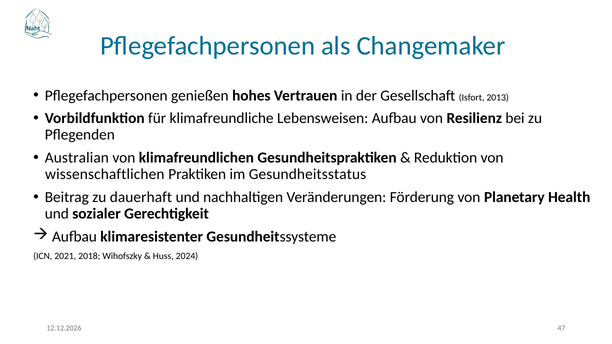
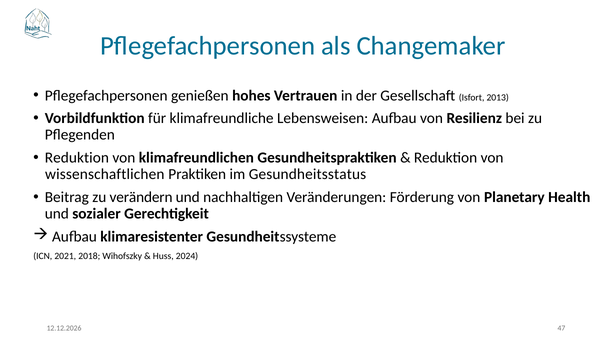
Australian at (77, 158): Australian -> Reduktion
dauerhaft: dauerhaft -> verändern
